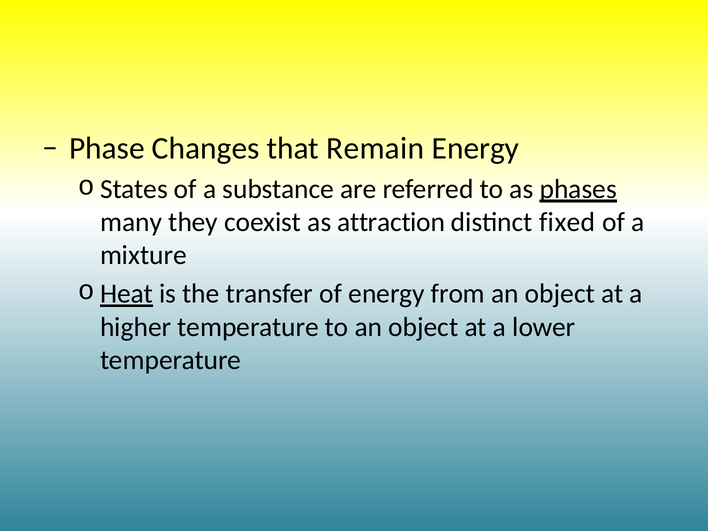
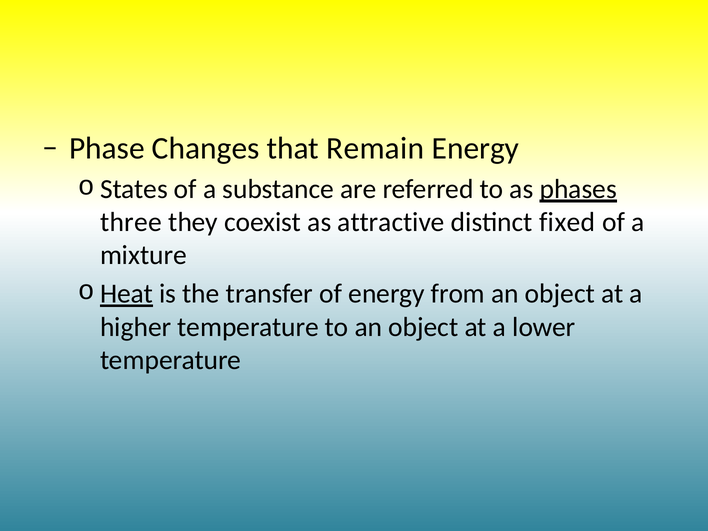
many: many -> three
attraction: attraction -> attractive
